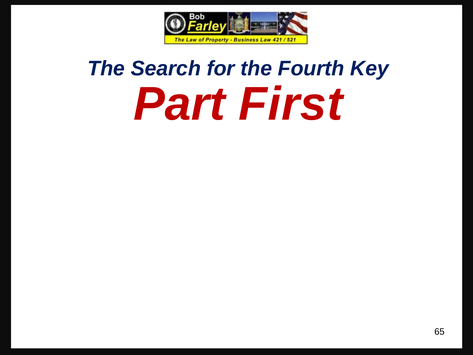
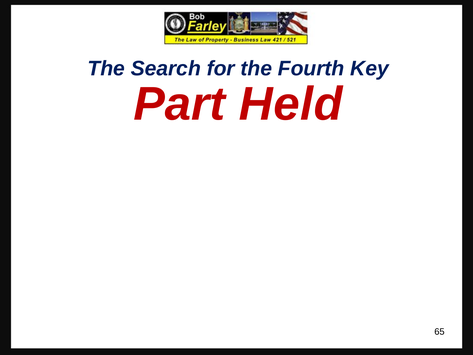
First: First -> Held
